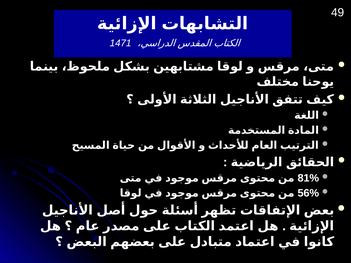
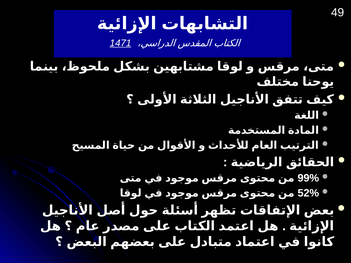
1471 underline: none -> present
81%: 81% -> 99%
56%: 56% -> 52%
